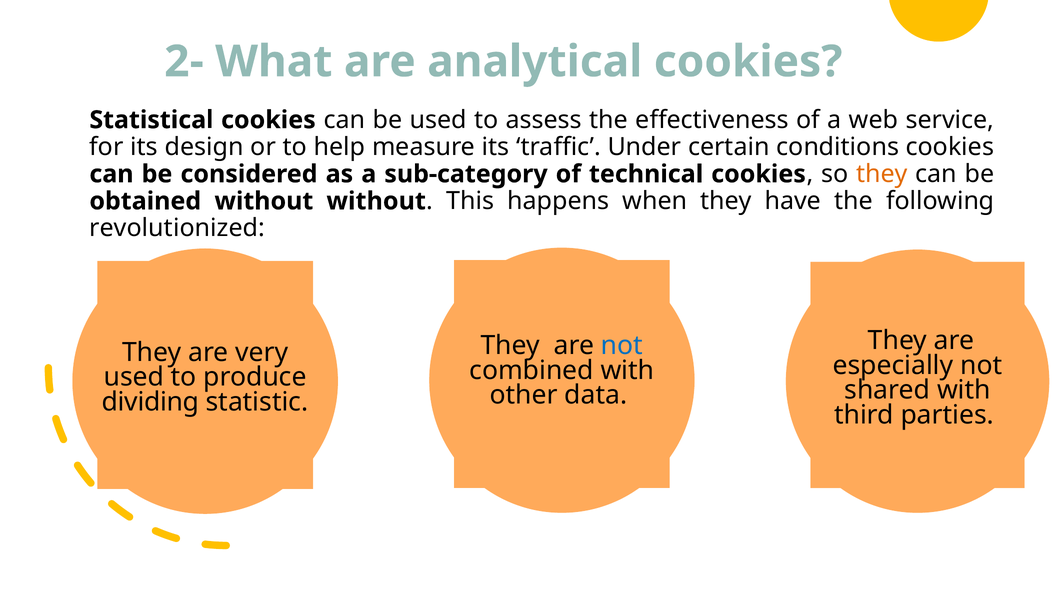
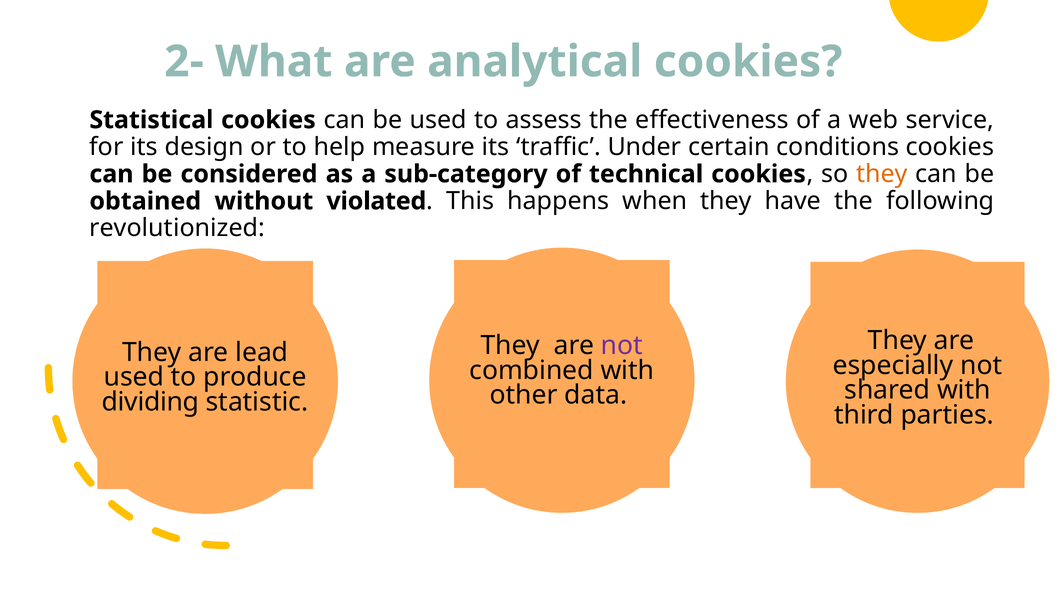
without without: without -> violated
not at (622, 346) colour: blue -> purple
very: very -> lead
